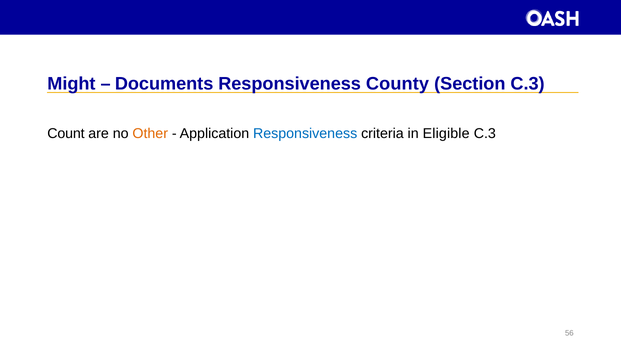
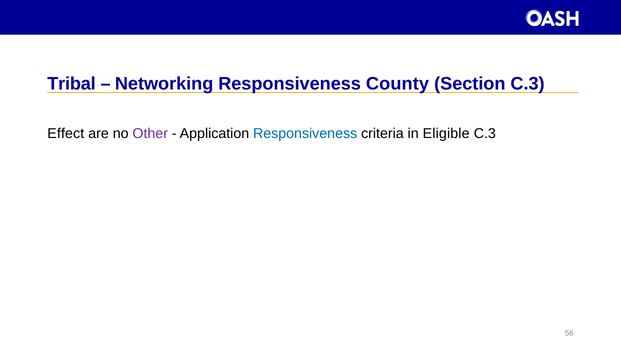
Might: Might -> Tribal
Documents: Documents -> Networking
Count: Count -> Effect
Other colour: orange -> purple
